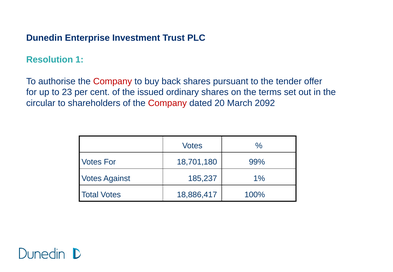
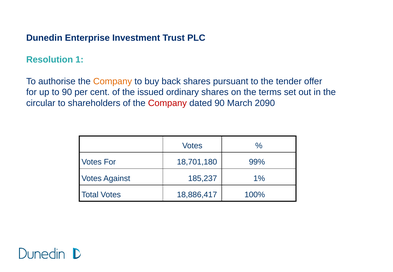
Company at (113, 81) colour: red -> orange
to 23: 23 -> 90
dated 20: 20 -> 90
2092: 2092 -> 2090
